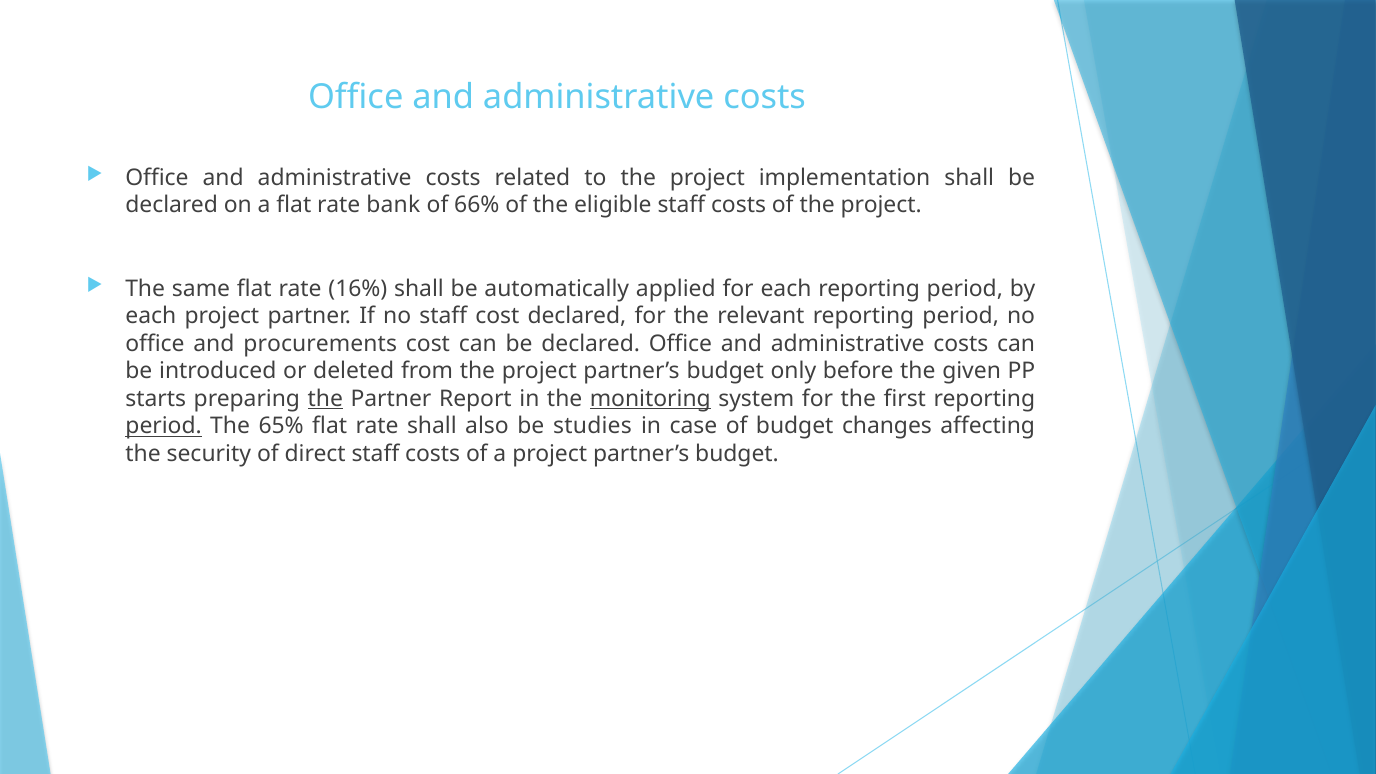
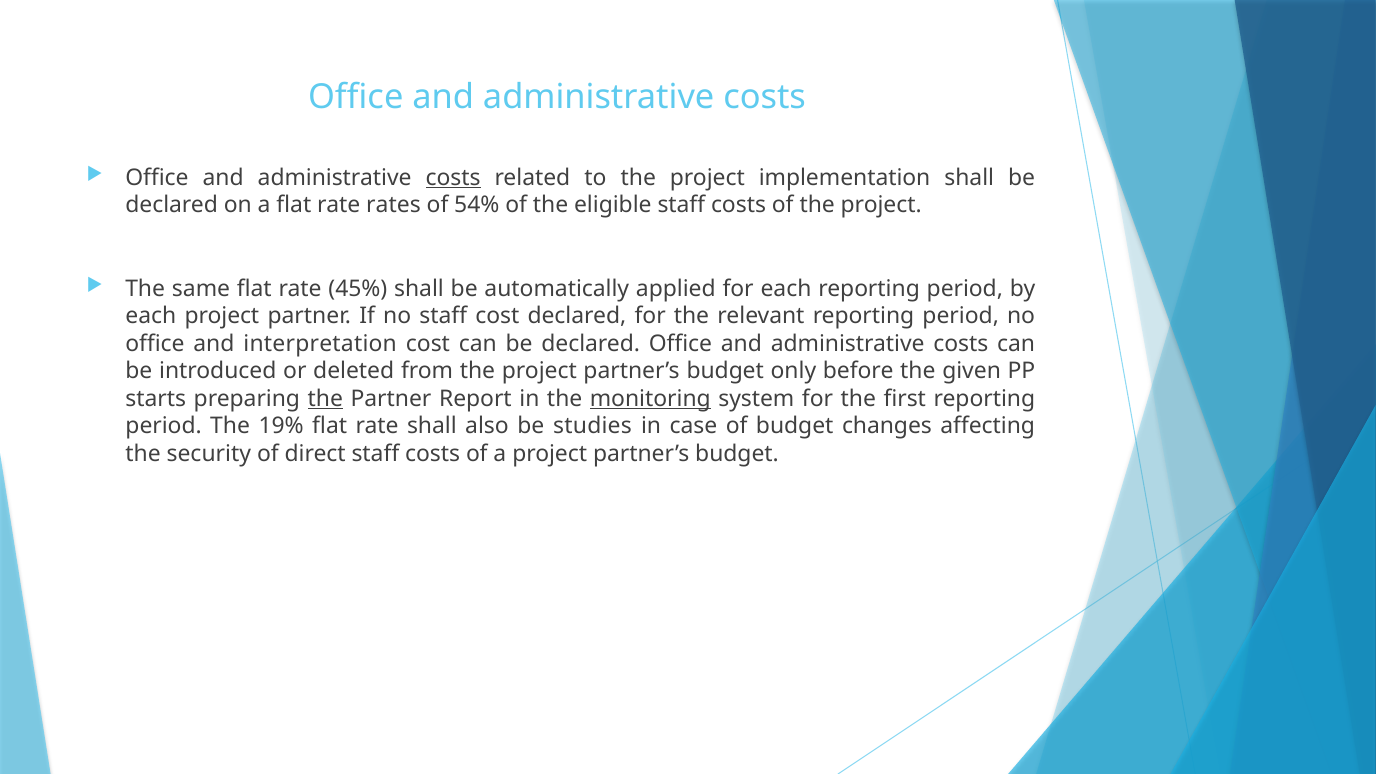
costs at (453, 178) underline: none -> present
bank: bank -> rates
66%: 66% -> 54%
16%: 16% -> 45%
procurements: procurements -> interpretation
period at (164, 426) underline: present -> none
65%: 65% -> 19%
